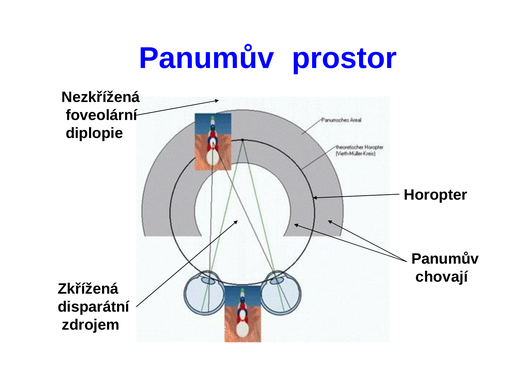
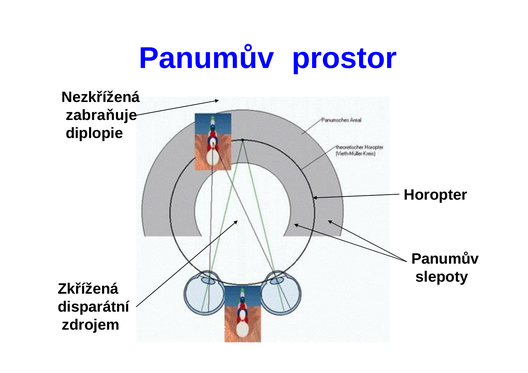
foveolární: foveolární -> zabraňuje
chovají: chovají -> slepoty
